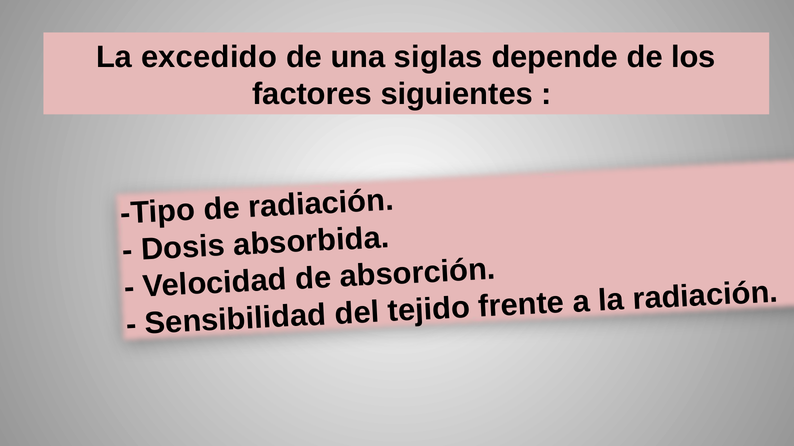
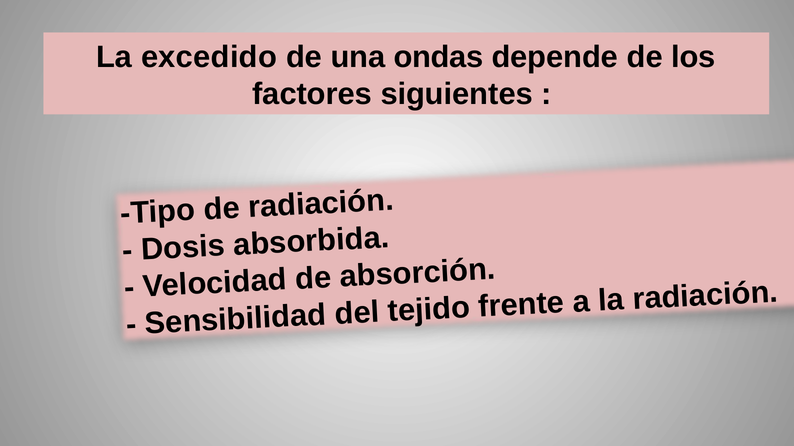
siglas: siglas -> ondas
